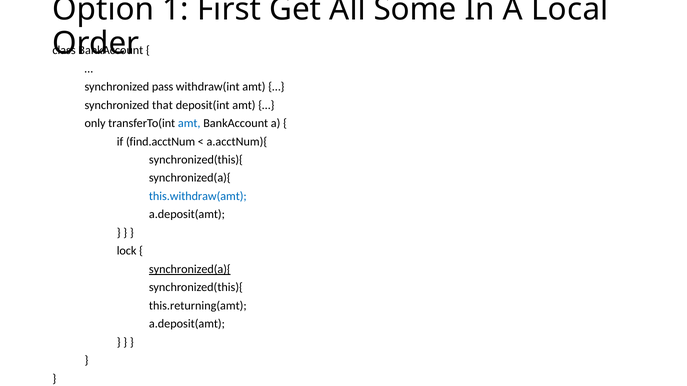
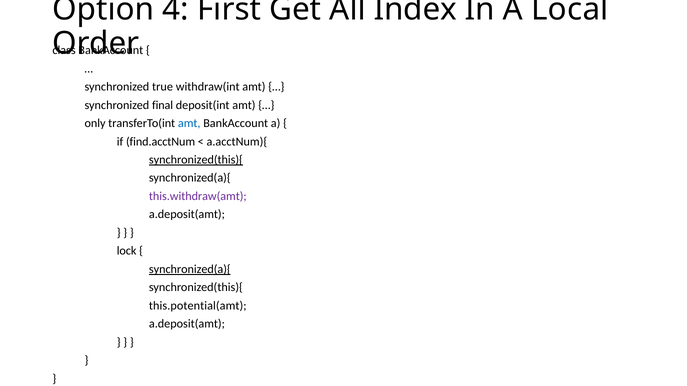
1: 1 -> 4
Some: Some -> Index
pass: pass -> true
that: that -> final
synchronized(this){ at (196, 160) underline: none -> present
this.withdraw(amt colour: blue -> purple
this.returning(amt: this.returning(amt -> this.potential(amt
